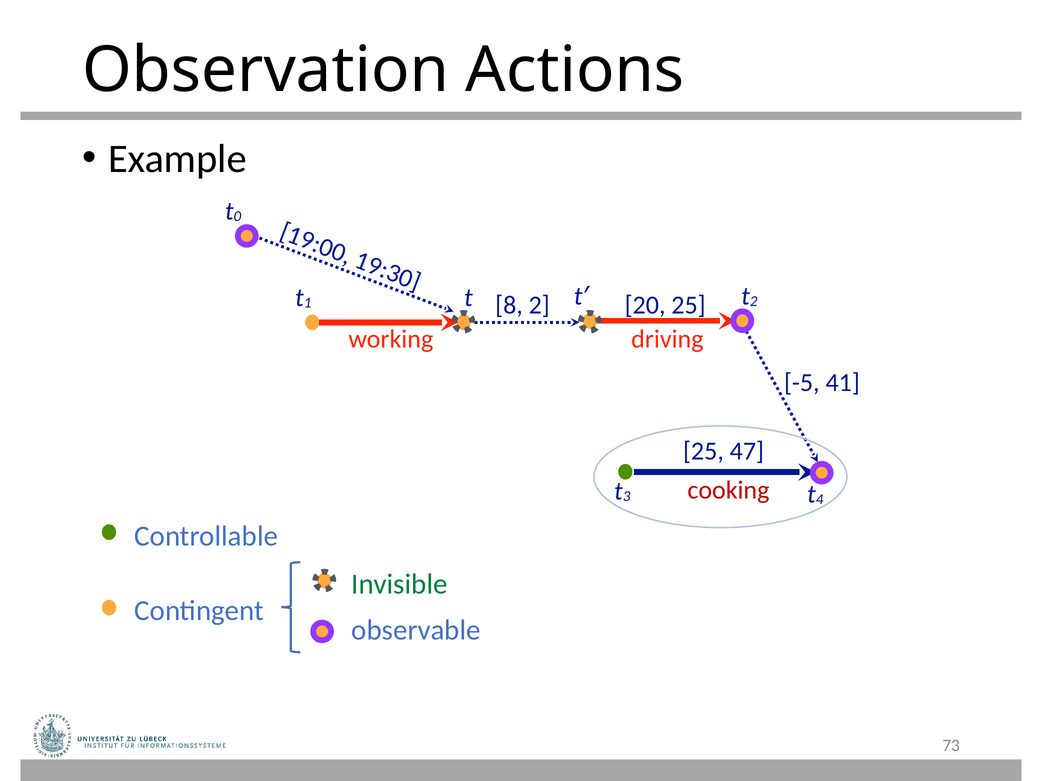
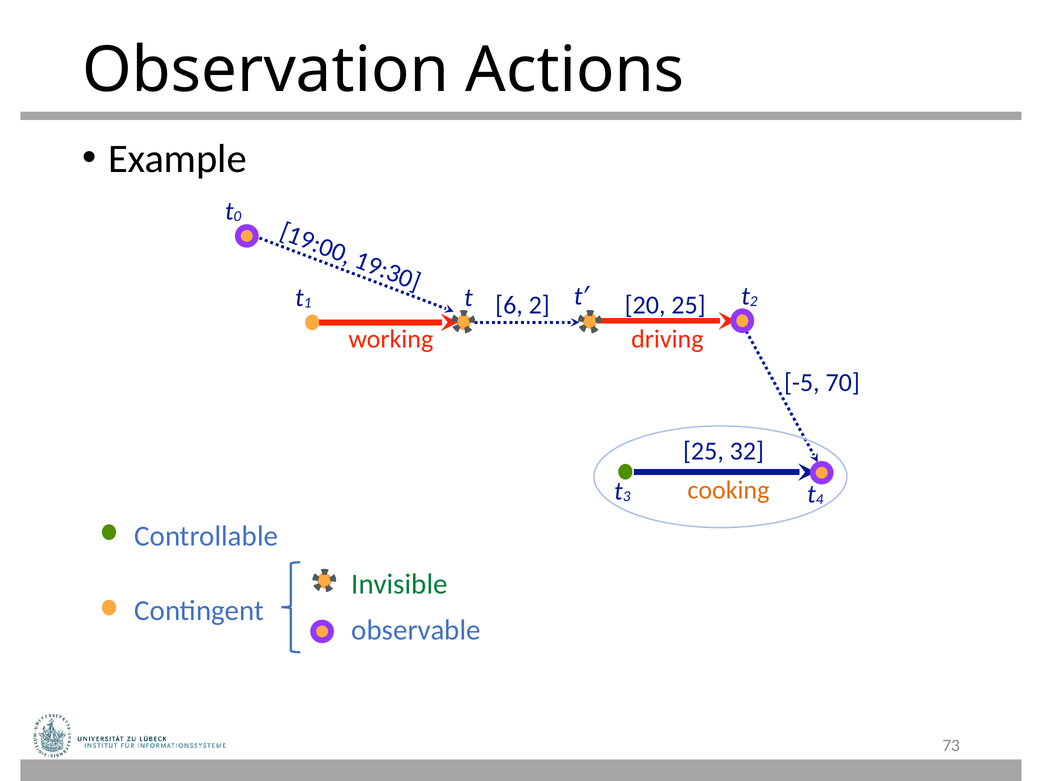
8: 8 -> 6
41: 41 -> 70
47: 47 -> 32
cooking colour: red -> orange
